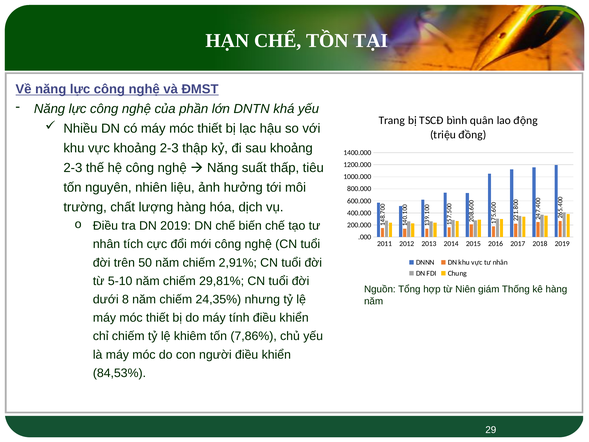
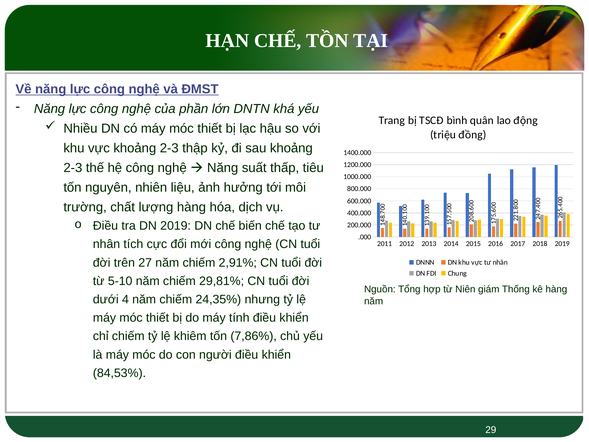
50: 50 -> 27
dưới 8: 8 -> 4
